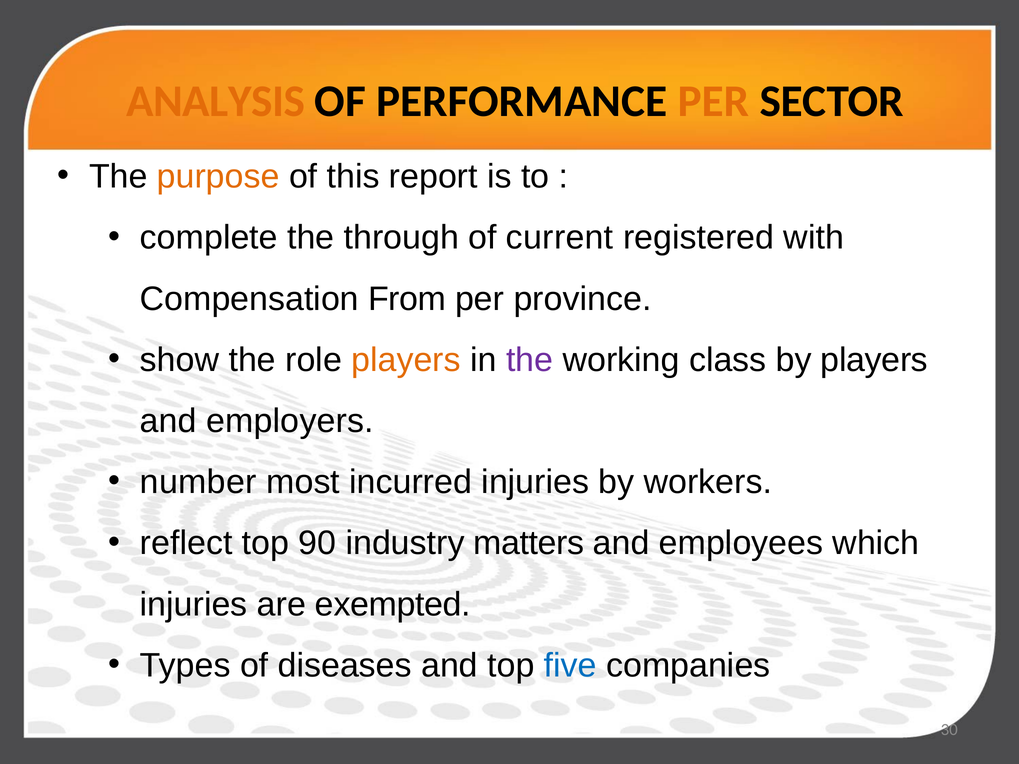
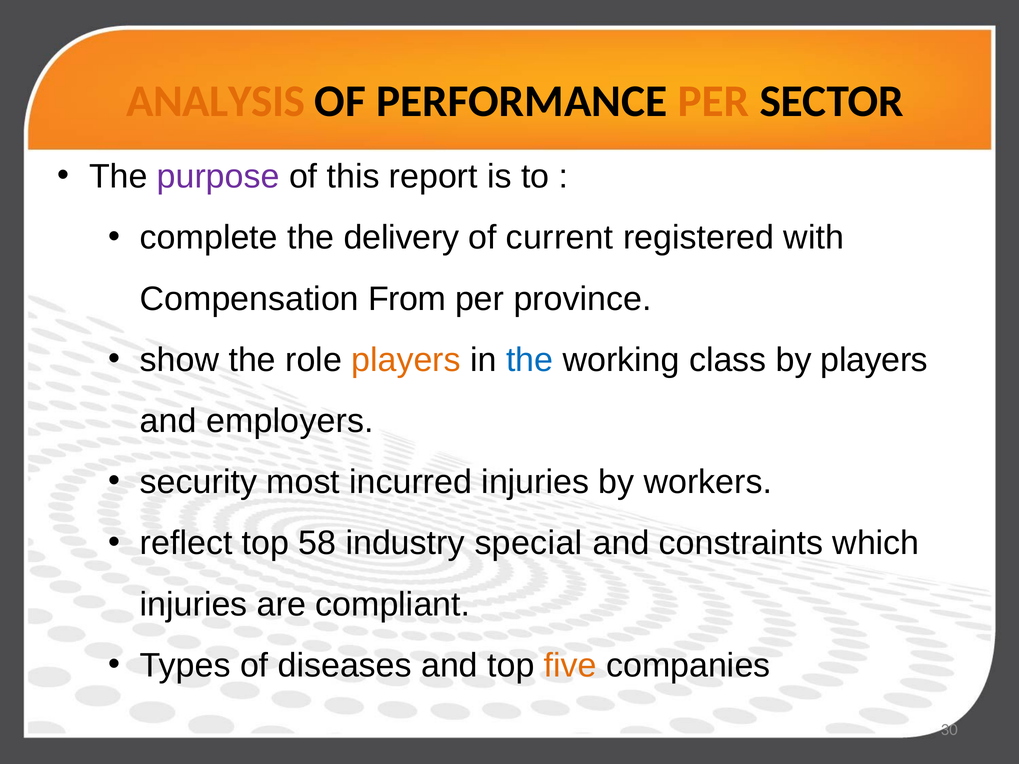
purpose colour: orange -> purple
through: through -> delivery
the at (530, 360) colour: purple -> blue
number: number -> security
90: 90 -> 58
matters: matters -> special
employees: employees -> constraints
exempted: exempted -> compliant
five colour: blue -> orange
